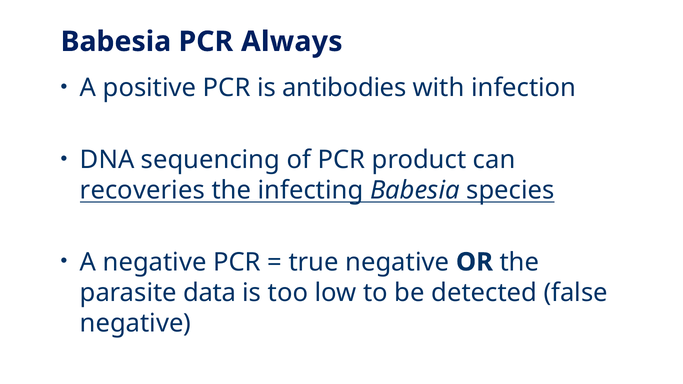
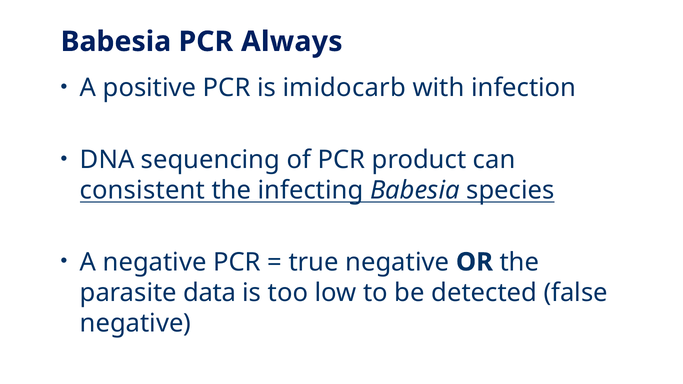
antibodies: antibodies -> imidocarb
recoveries: recoveries -> consistent
